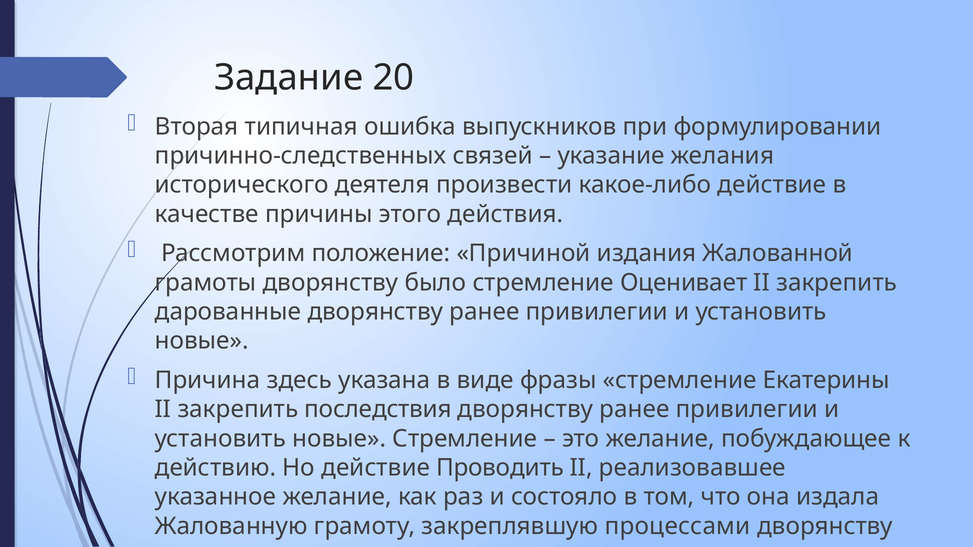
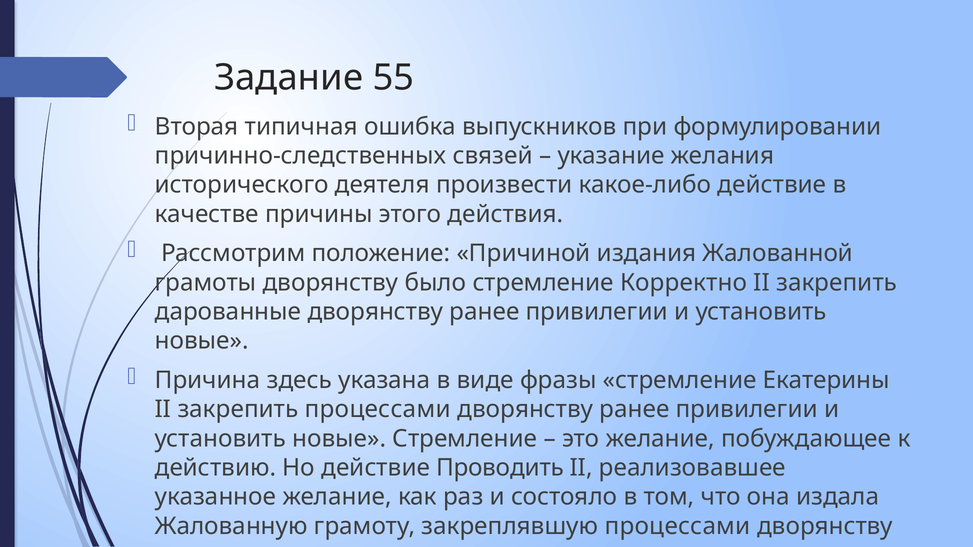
20: 20 -> 55
Оценивает: Оценивает -> Корректно
закрепить последствия: последствия -> процессами
